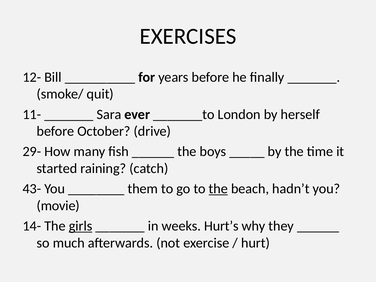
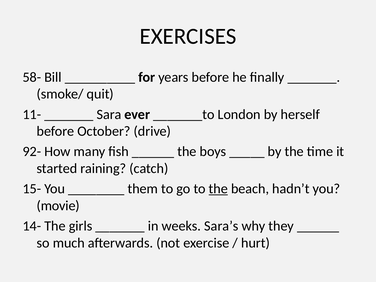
12-: 12- -> 58-
29-: 29- -> 92-
43-: 43- -> 15-
girls underline: present -> none
Hurt’s: Hurt’s -> Sara’s
